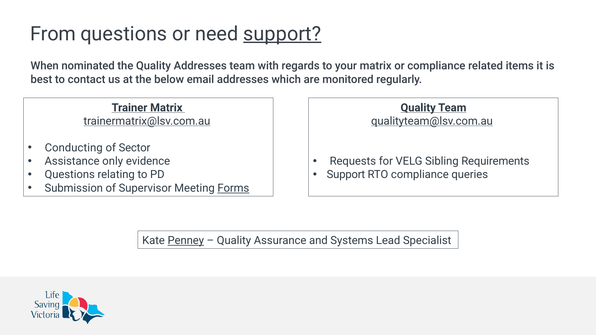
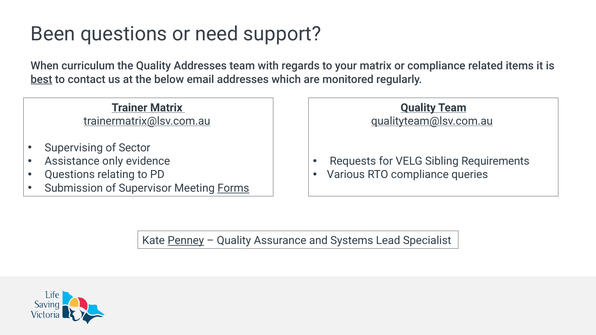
From: From -> Been
support at (282, 34) underline: present -> none
nominated: nominated -> curriculum
best underline: none -> present
Conducting: Conducting -> Supervising
Support at (346, 175): Support -> Various
